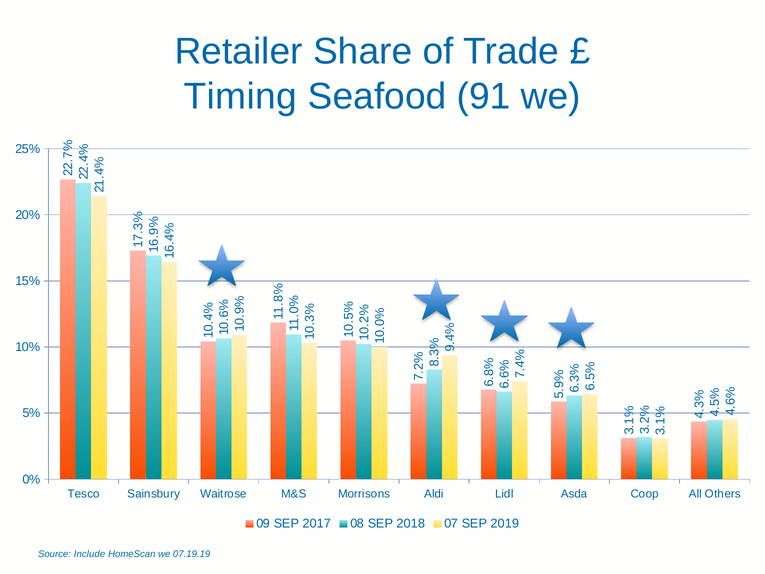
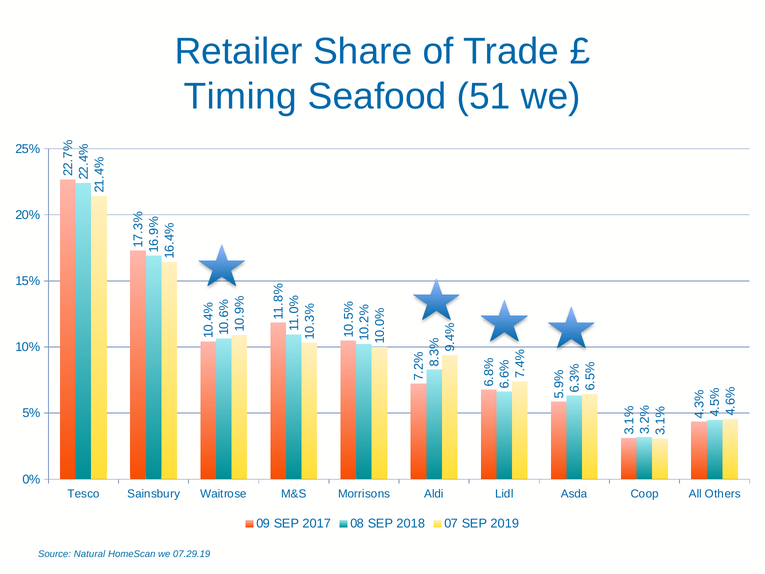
91: 91 -> 51
Include: Include -> Natural
07.19.19: 07.19.19 -> 07.29.19
